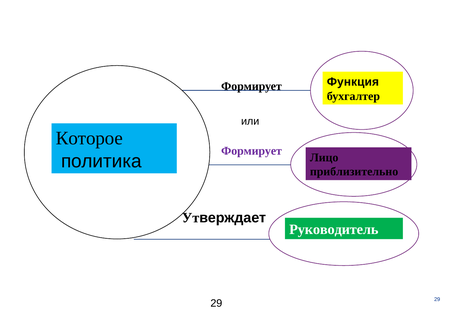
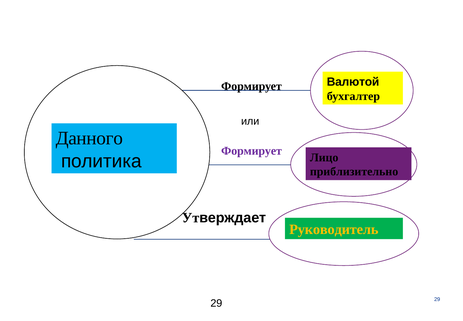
Функция: Функция -> Валютой
Которое: Которое -> Данного
Руководитель colour: white -> yellow
